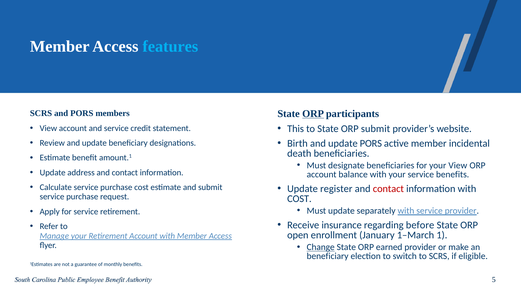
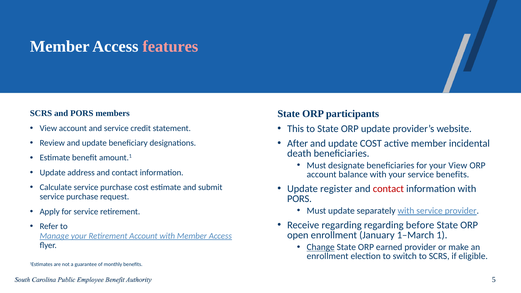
features colour: light blue -> pink
ORP at (313, 114) underline: present -> none
ORP submit: submit -> update
Birth: Birth -> After
update PORS: PORS -> COST
COST at (299, 199): COST -> PORS
Receive insurance: insurance -> regarding
beneficiary at (328, 256): beneficiary -> enrollment
